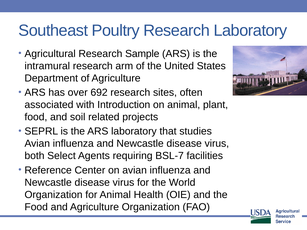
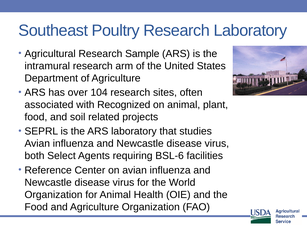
692: 692 -> 104
Introduction: Introduction -> Recognized
BSL-7: BSL-7 -> BSL-6
